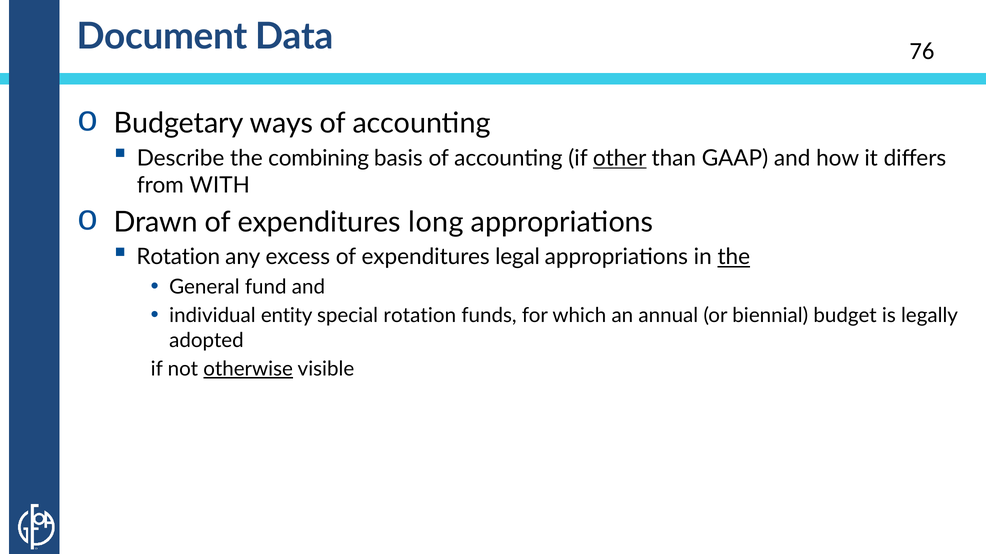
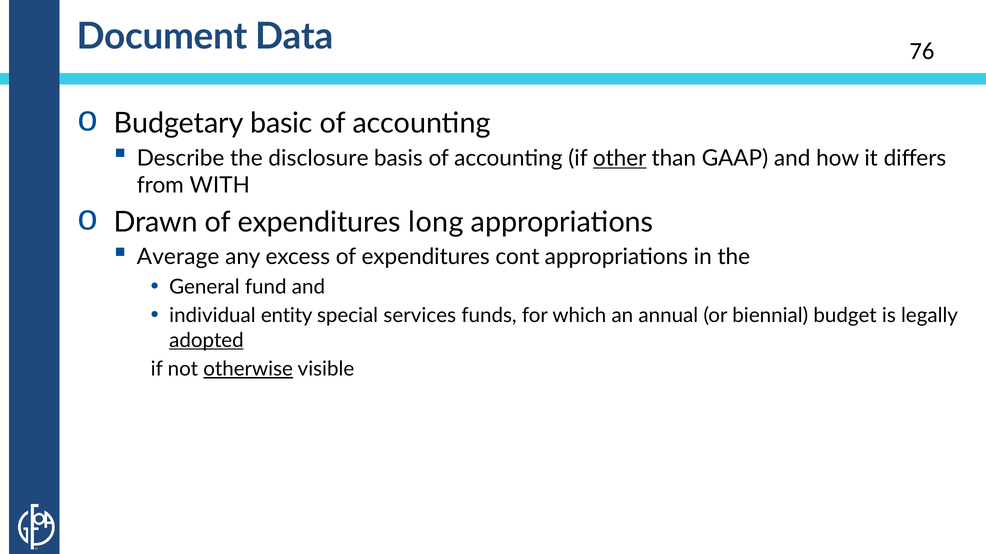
ways: ways -> basic
combining: combining -> disclosure
Rotation at (178, 257): Rotation -> Average
legal: legal -> cont
the at (734, 257) underline: present -> none
special rotation: rotation -> services
adopted underline: none -> present
